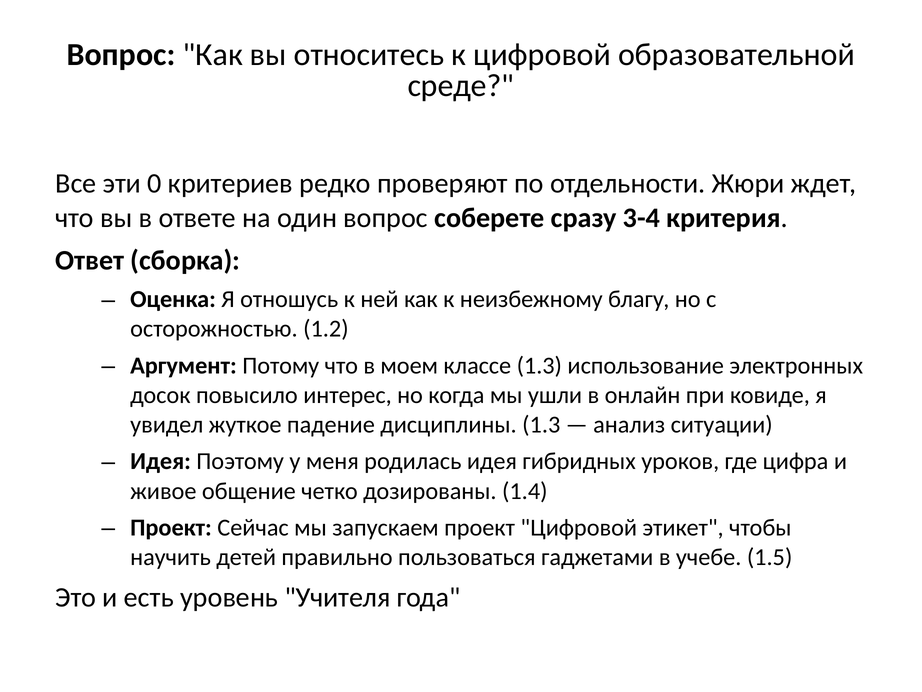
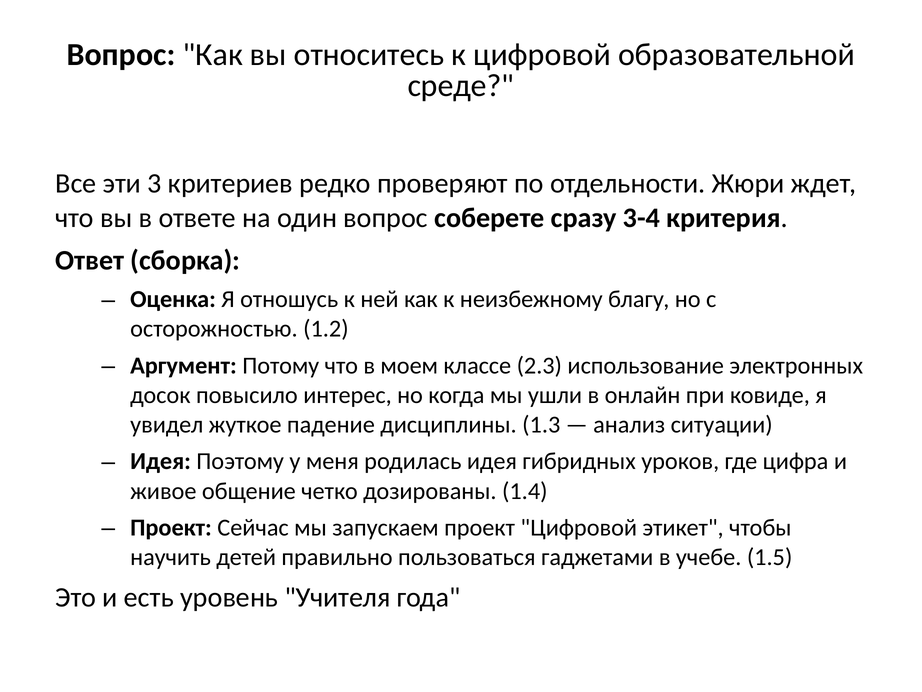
0: 0 -> 3
классе 1.3: 1.3 -> 2.3
